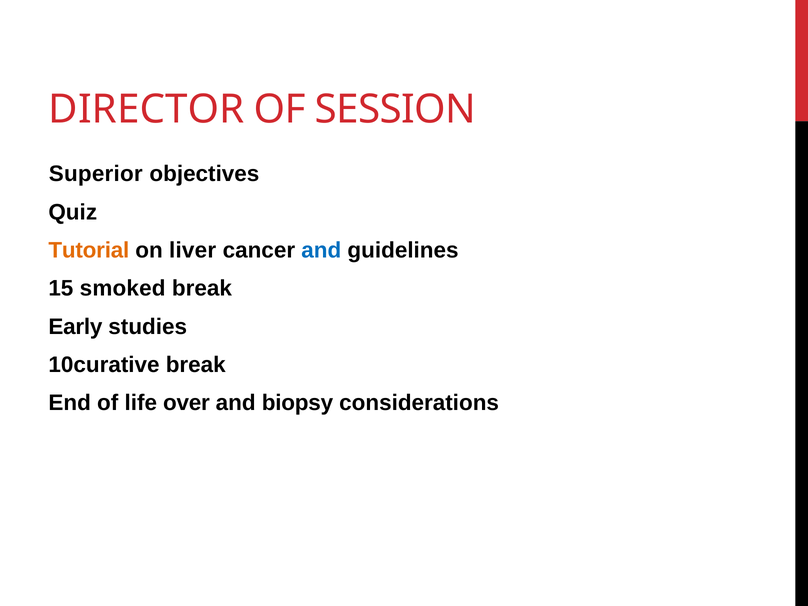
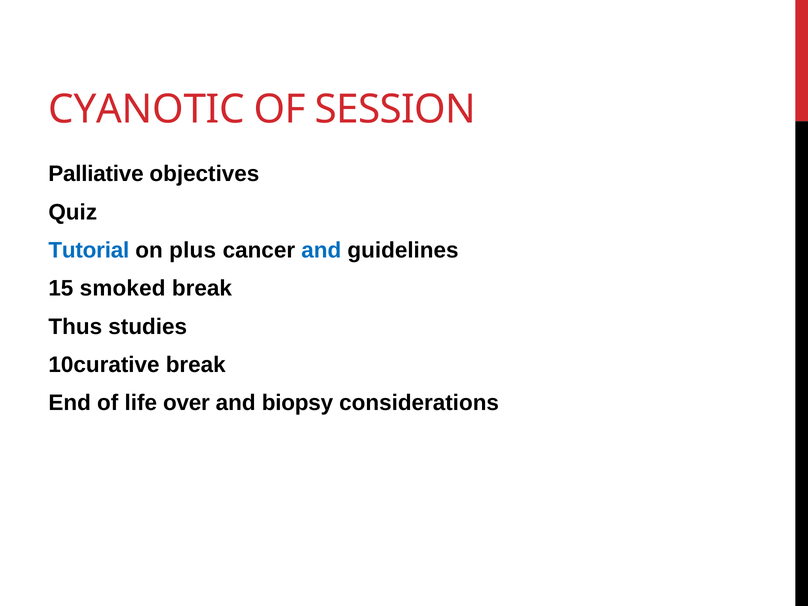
DIRECTOR: DIRECTOR -> CYANOTIC
Superior: Superior -> Palliative
Tutorial colour: orange -> blue
liver: liver -> plus
Early: Early -> Thus
